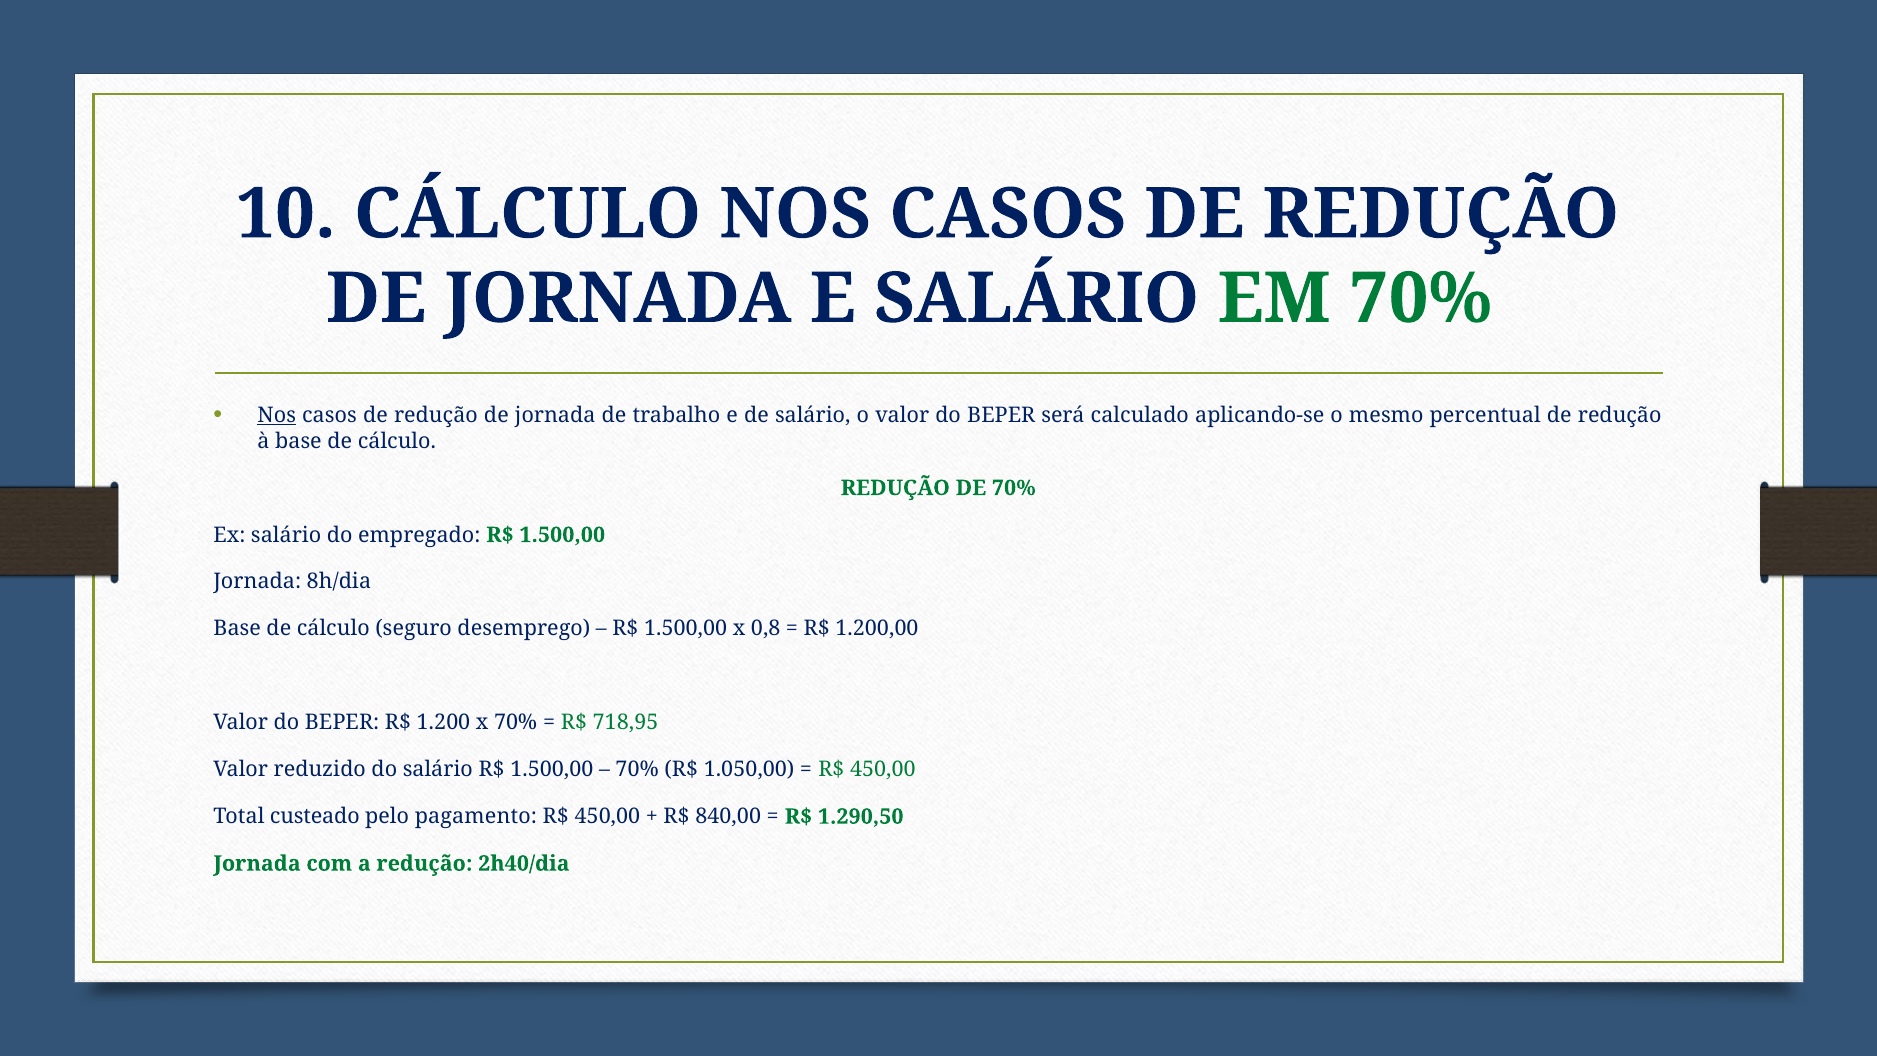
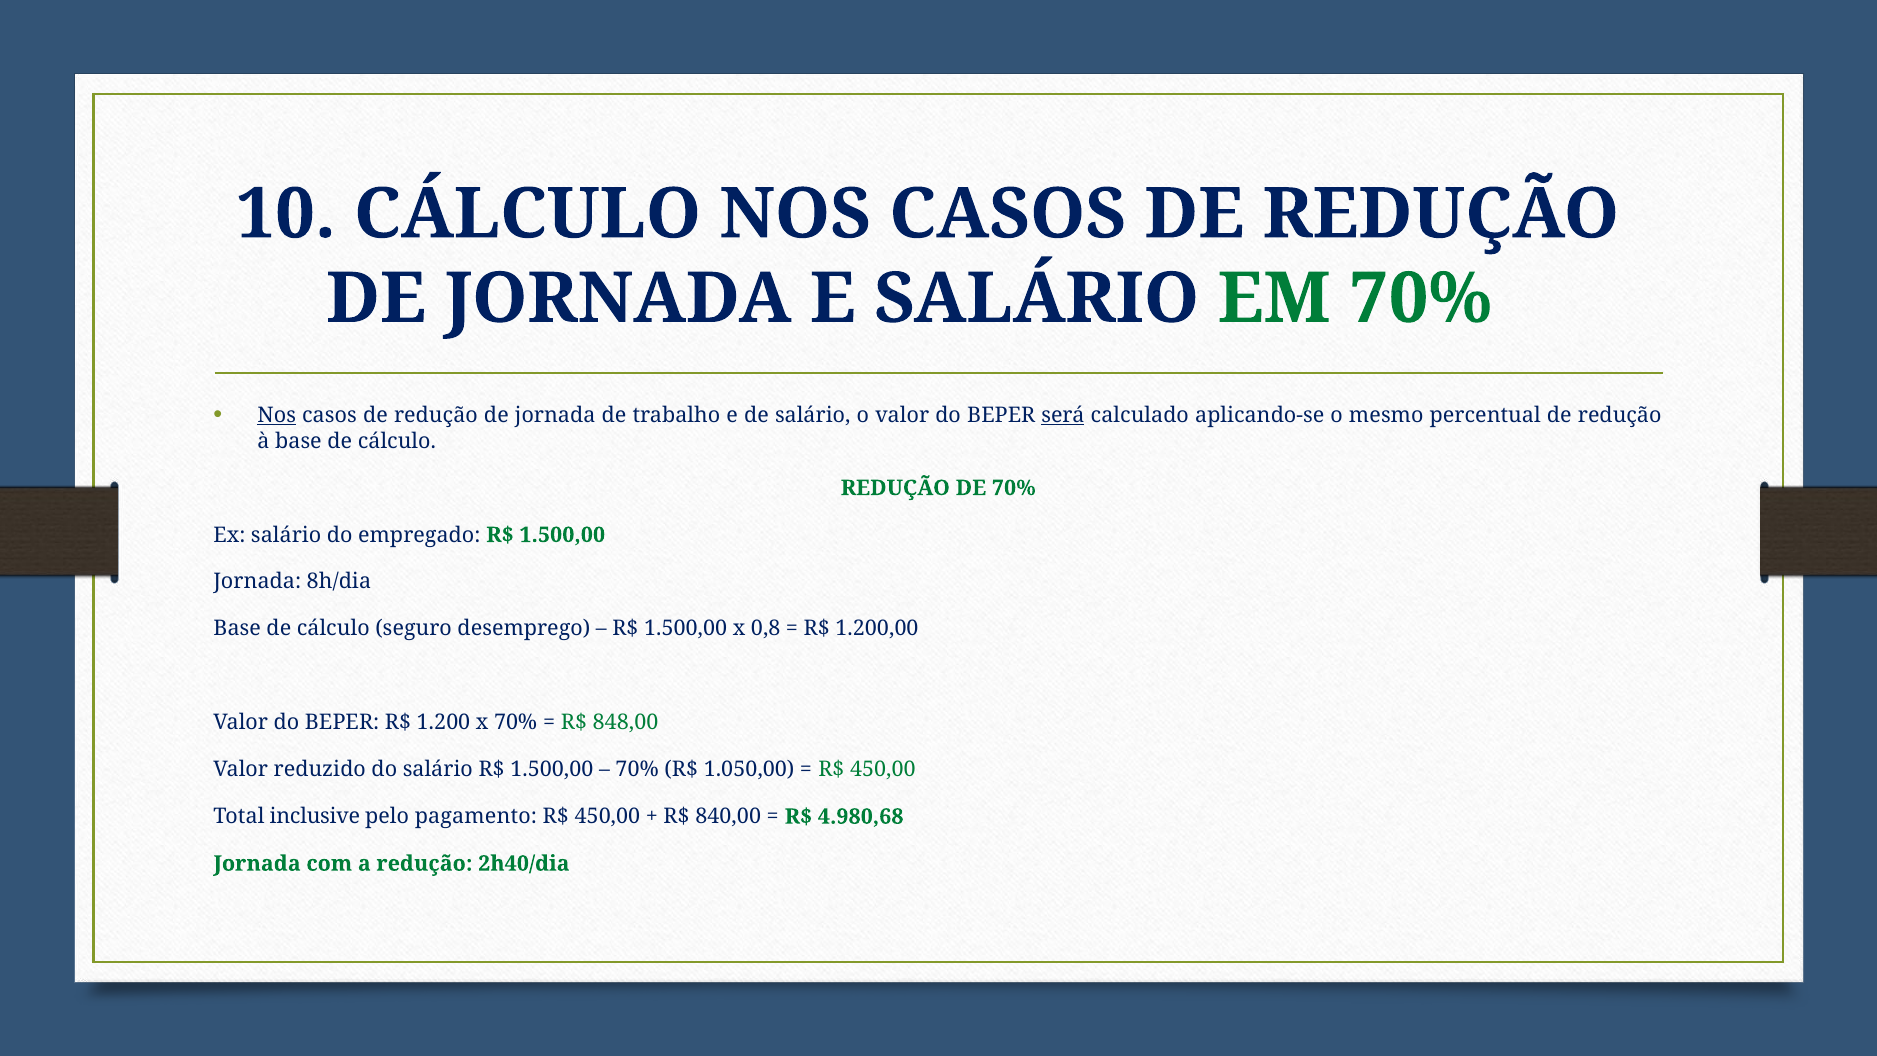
será underline: none -> present
718,95: 718,95 -> 848,00
custeado: custeado -> inclusive
1.290,50: 1.290,50 -> 4.980,68
